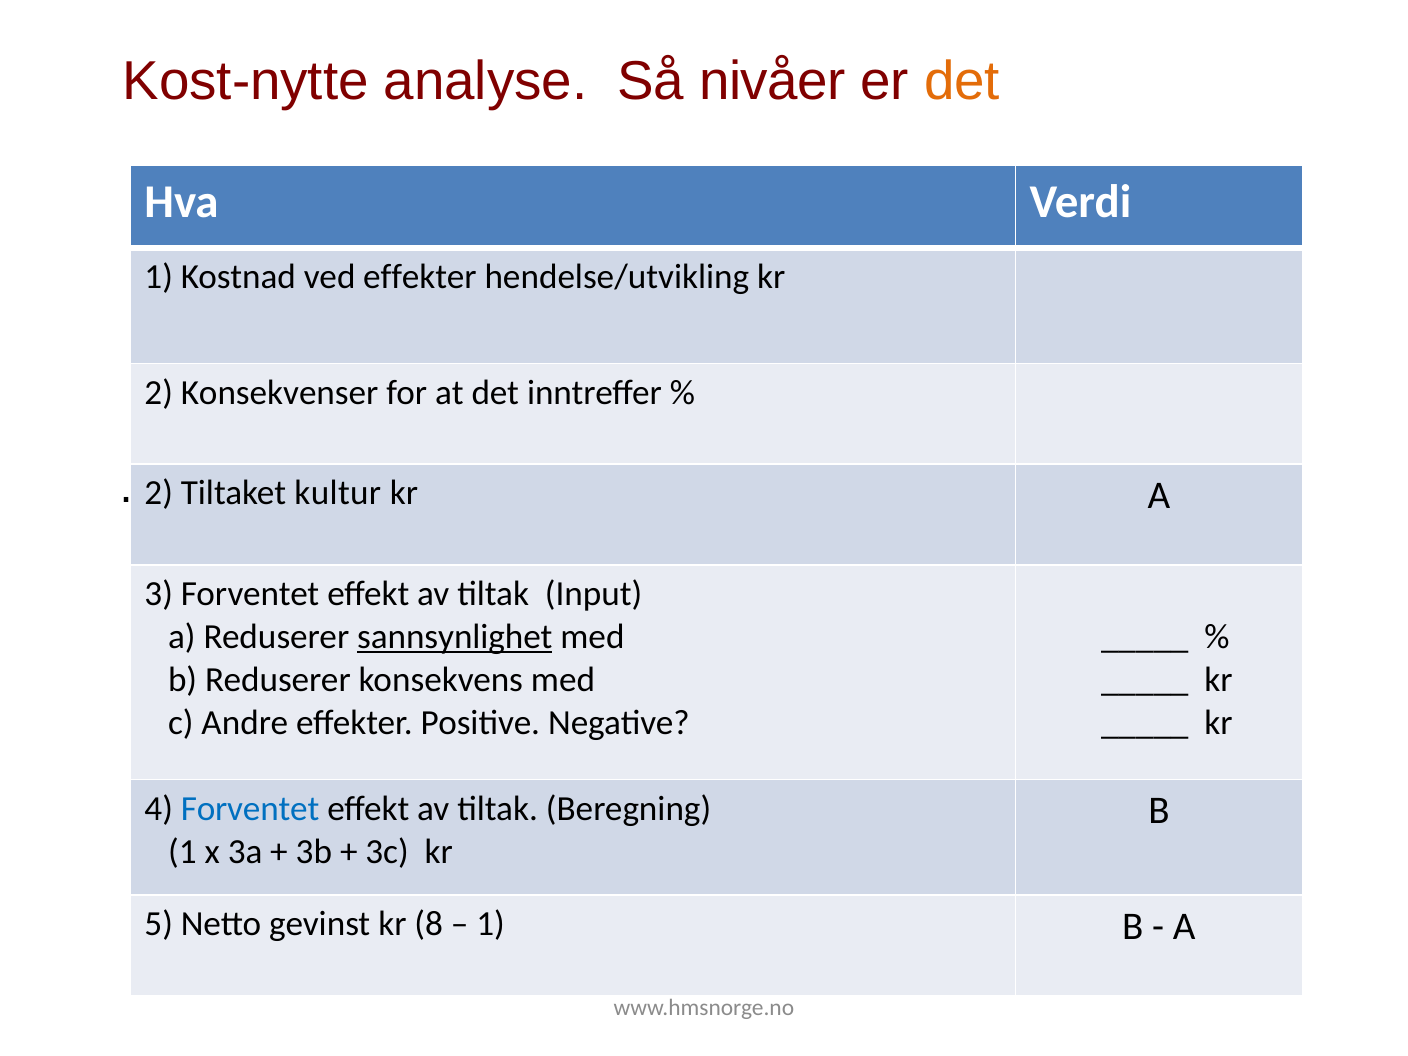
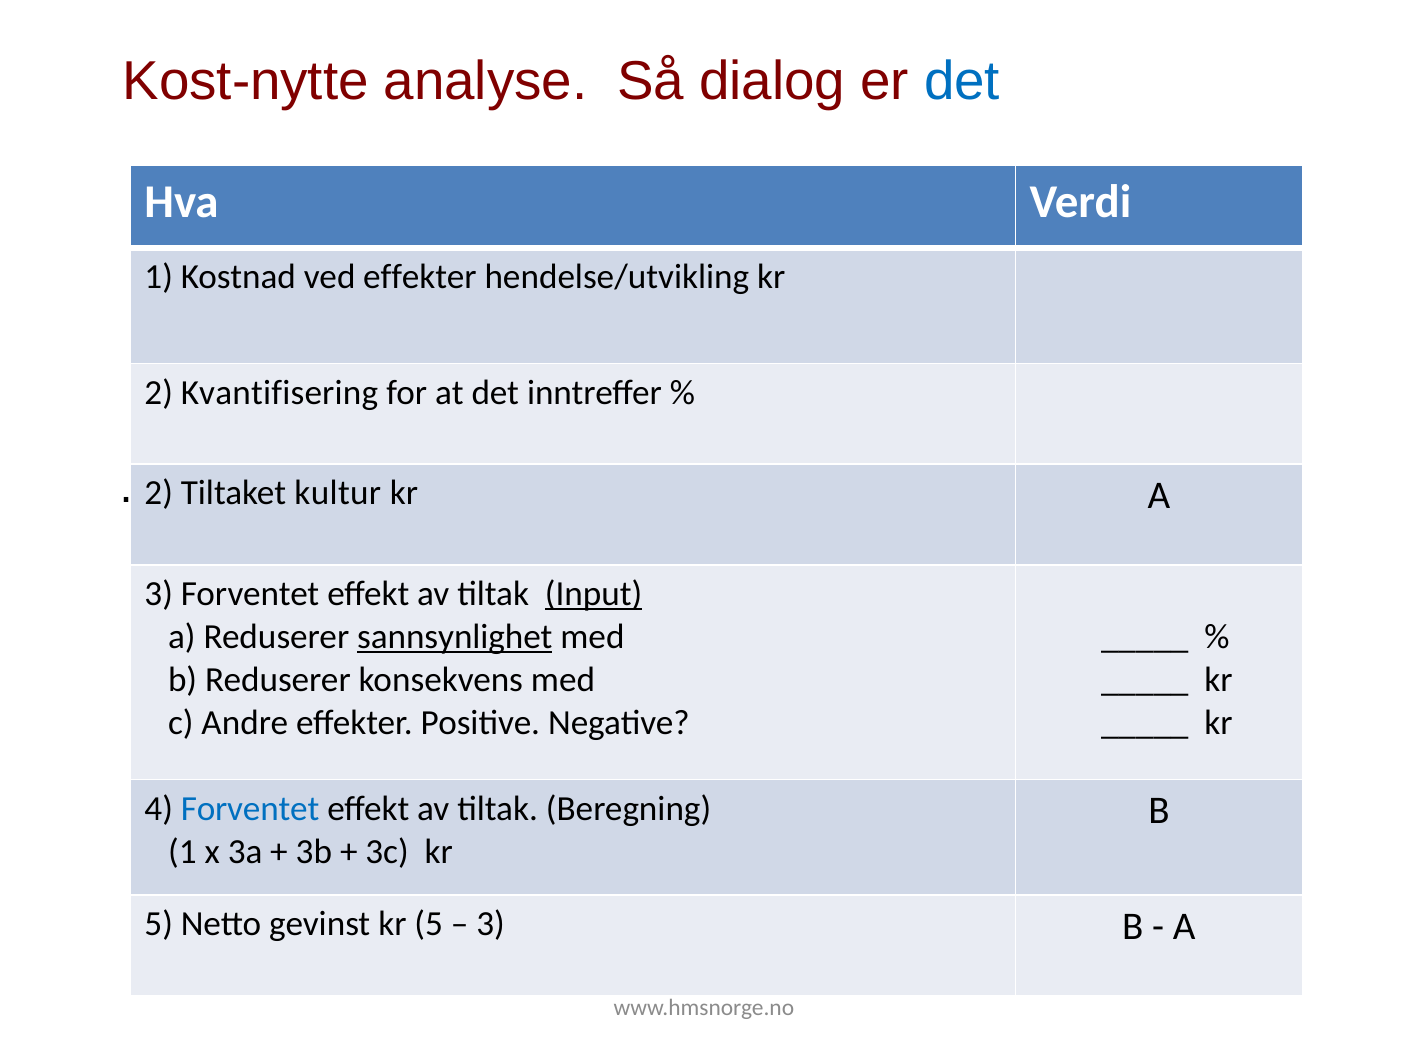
nivåer: nivåer -> dialog
det at (962, 81) colour: orange -> blue
Konsekvenser: Konsekvenser -> Kvantifisering
Input underline: none -> present
kr 8: 8 -> 5
1 at (491, 924): 1 -> 3
